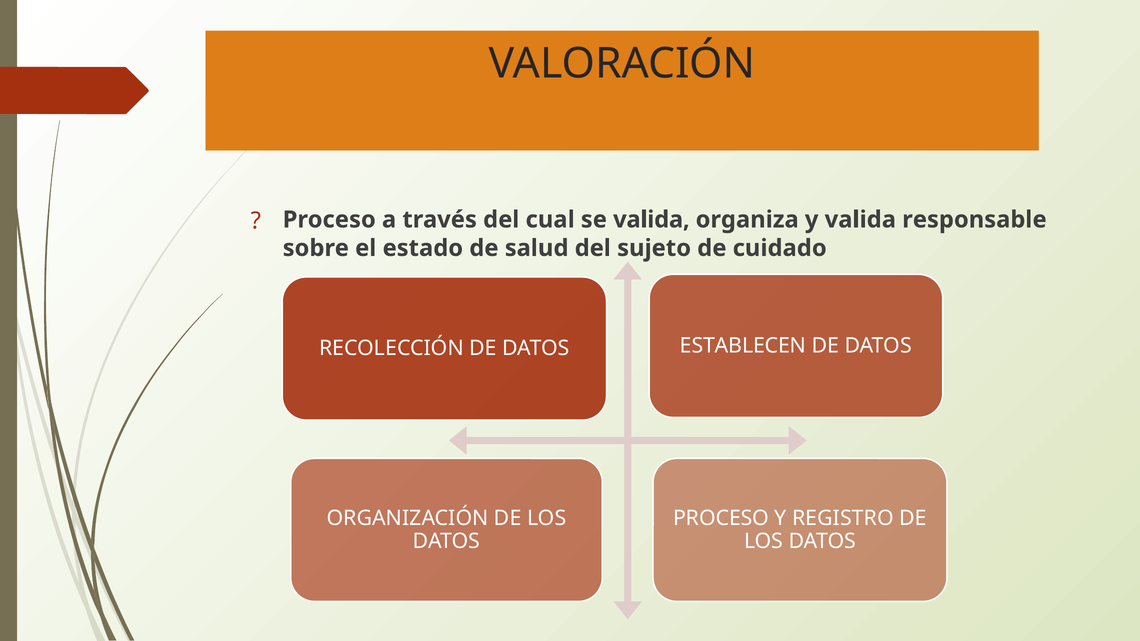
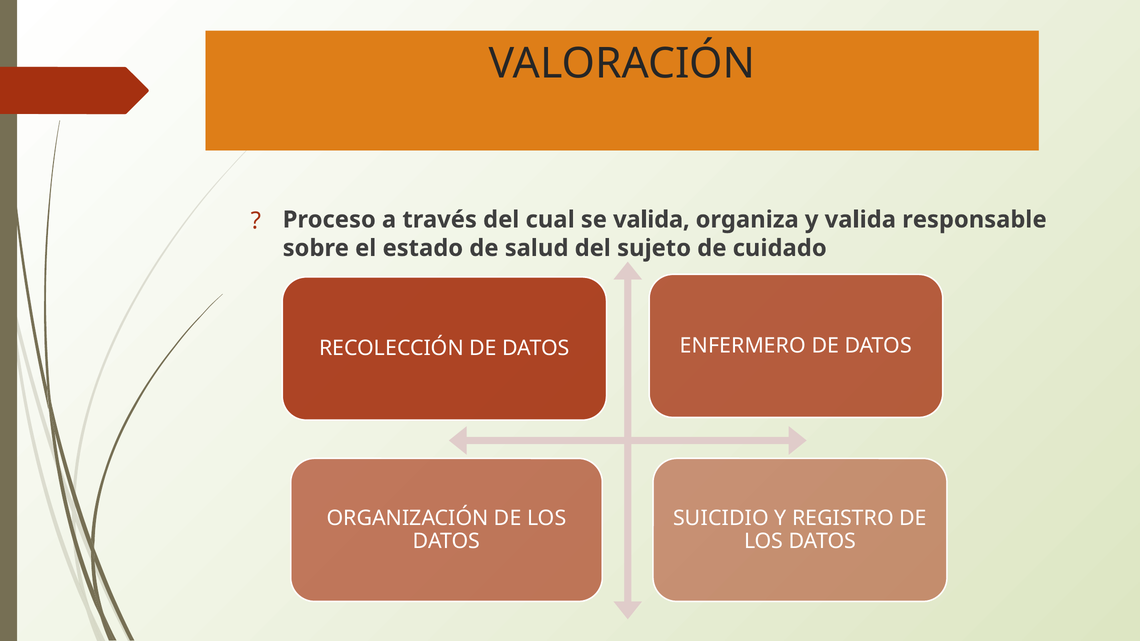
ESTABLECEN: ESTABLECEN -> ENFERMERO
PROCESO at (721, 518): PROCESO -> SUICIDIO
